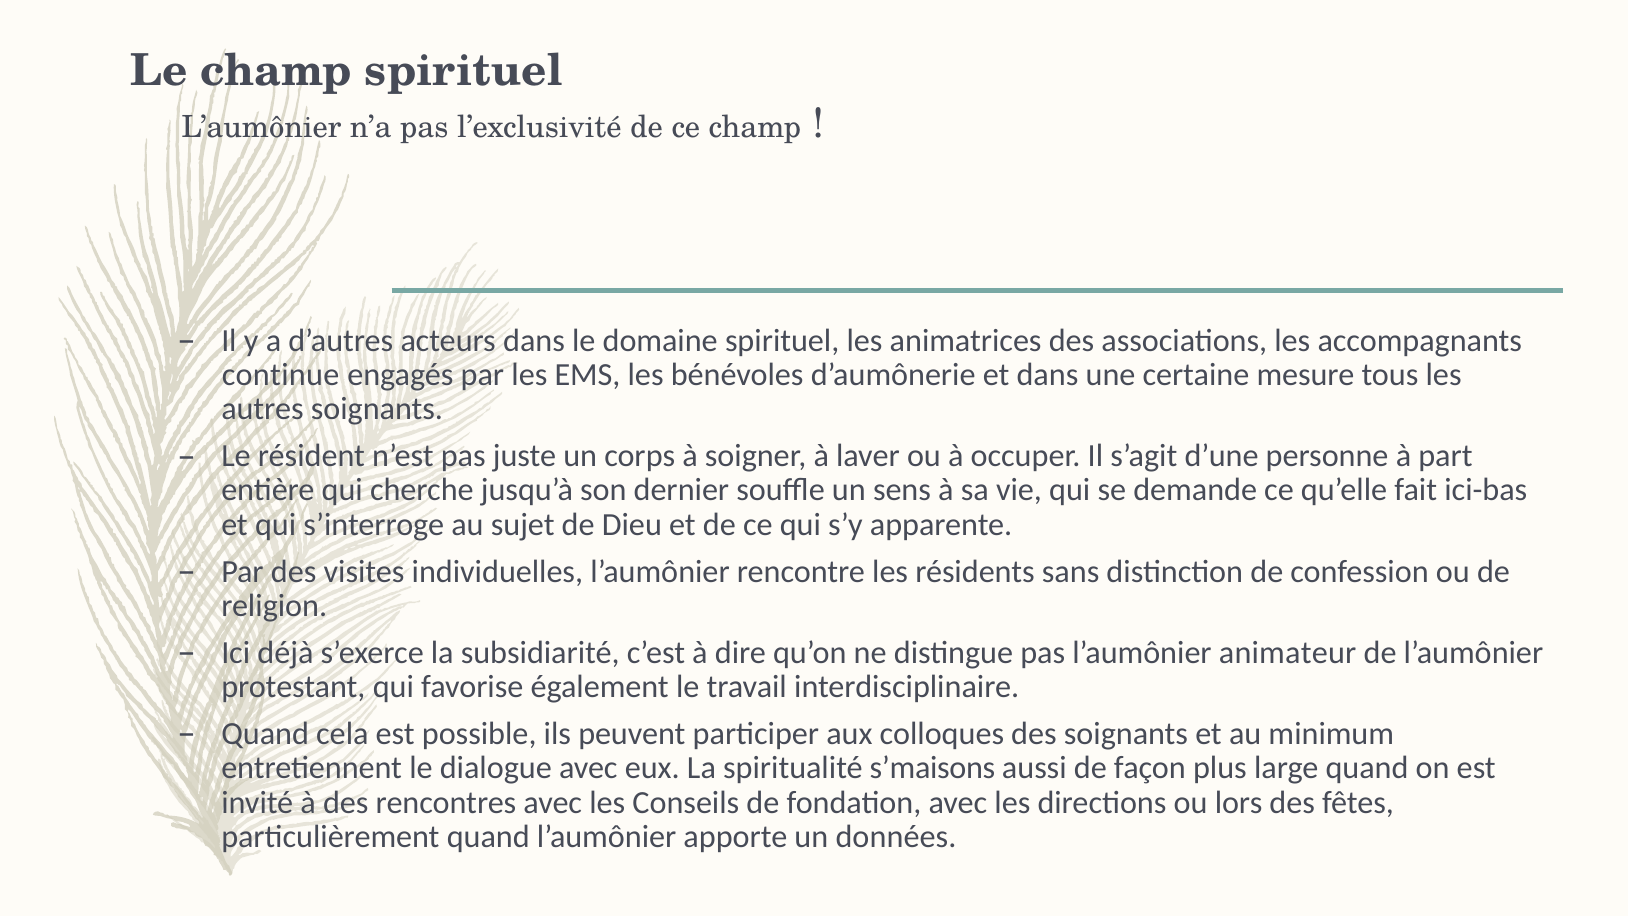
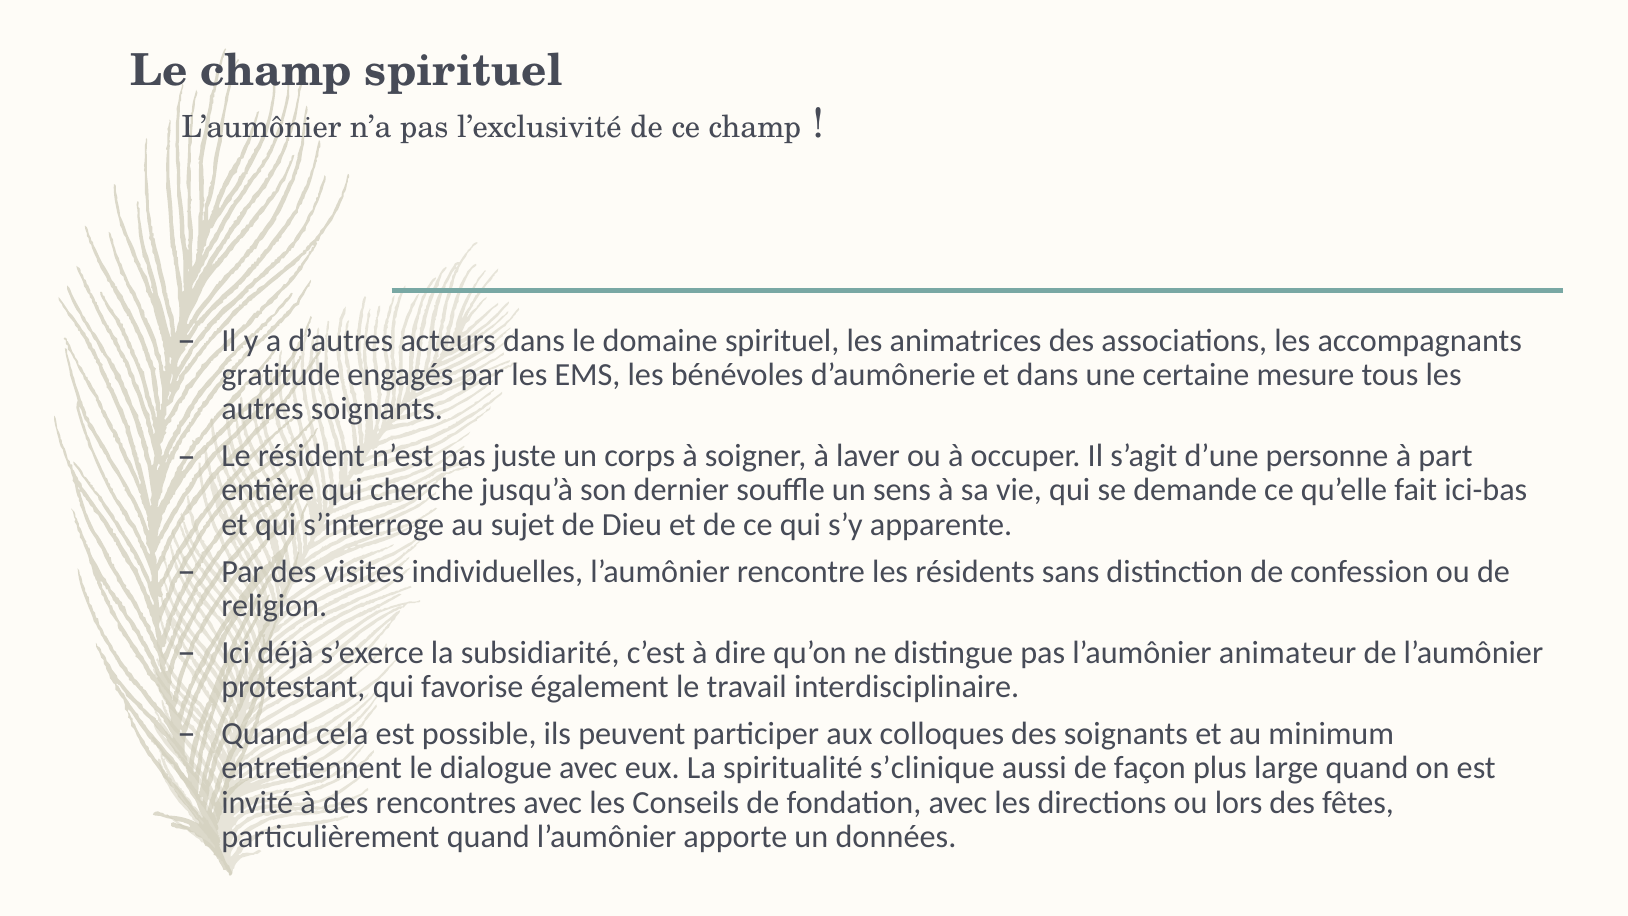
continue: continue -> gratitude
s’maisons: s’maisons -> s’clinique
